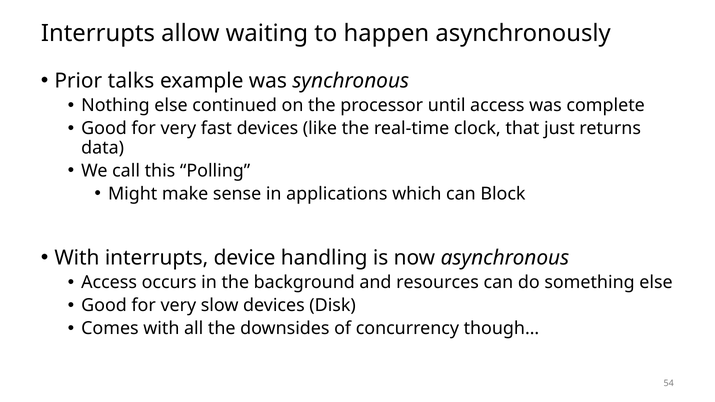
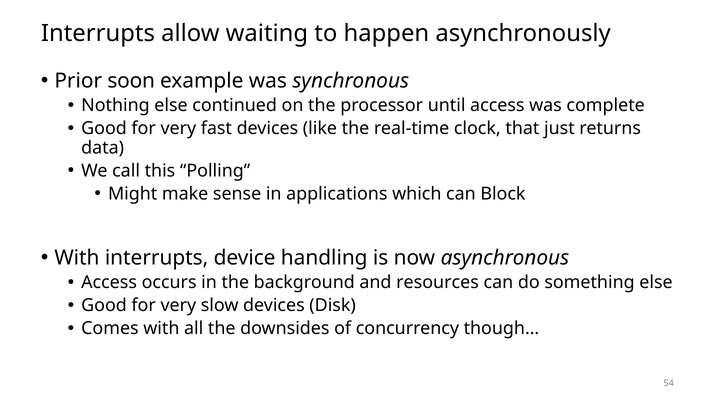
talks: talks -> soon
